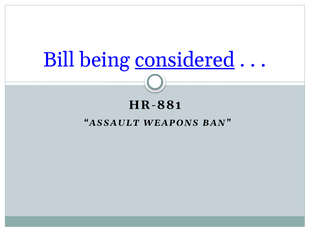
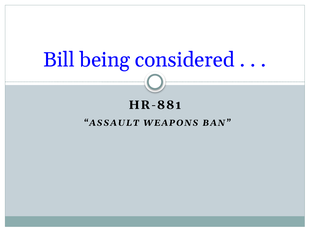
considered underline: present -> none
